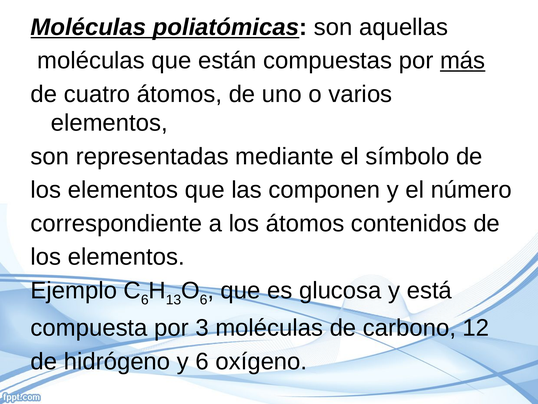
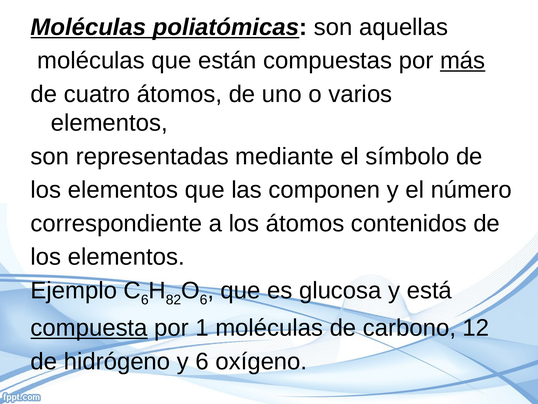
13: 13 -> 82
compuesta underline: none -> present
3: 3 -> 1
